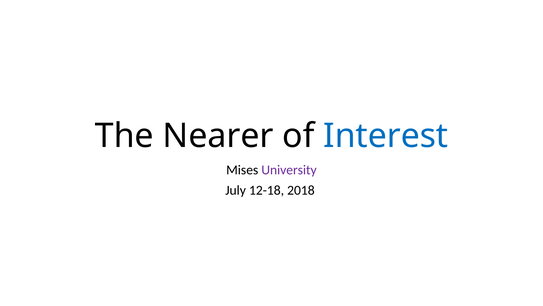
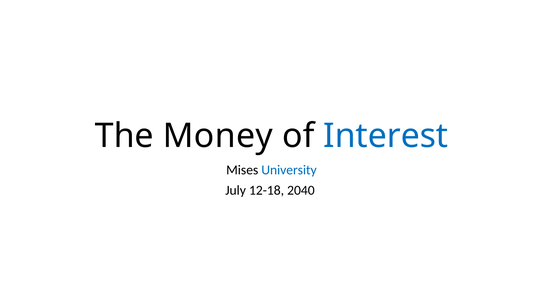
Nearer: Nearer -> Money
University colour: purple -> blue
2018: 2018 -> 2040
